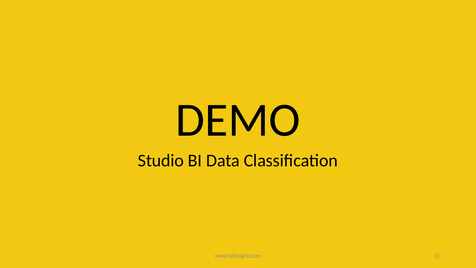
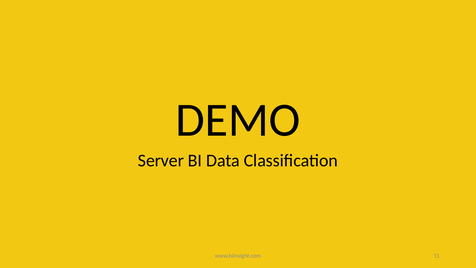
Studio: Studio -> Server
